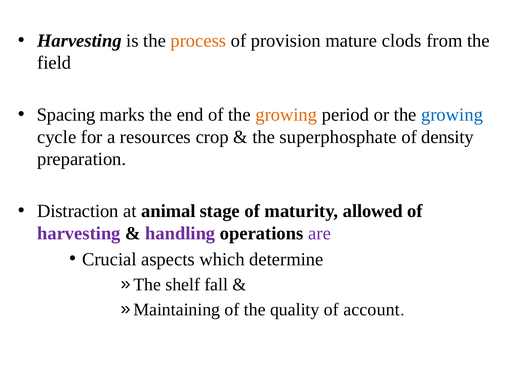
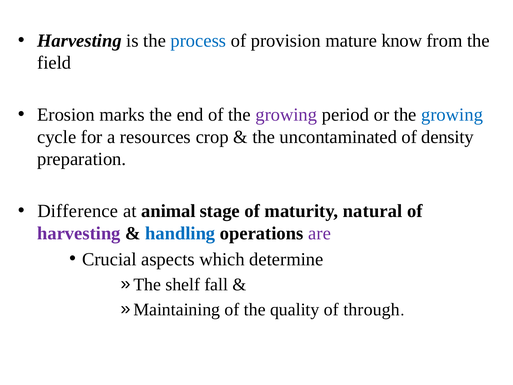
process colour: orange -> blue
clods: clods -> know
Spacing: Spacing -> Erosion
growing at (286, 115) colour: orange -> purple
superphosphate: superphosphate -> uncontaminated
Distraction: Distraction -> Difference
allowed: allowed -> natural
handling colour: purple -> blue
account: account -> through
